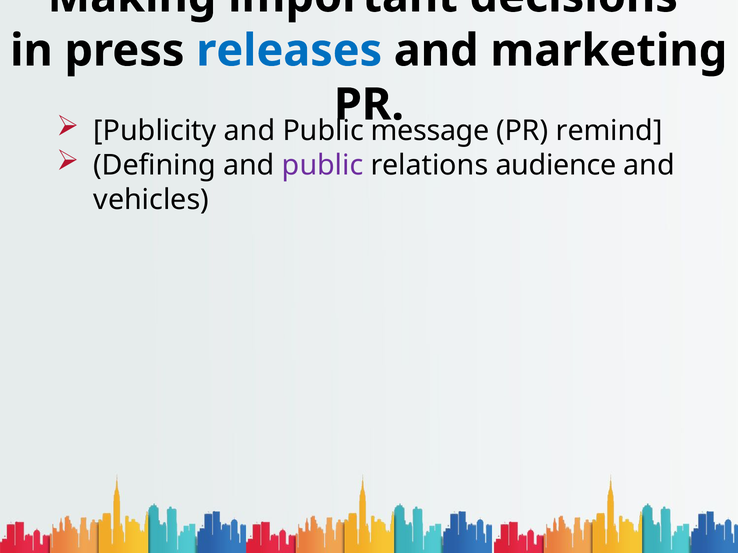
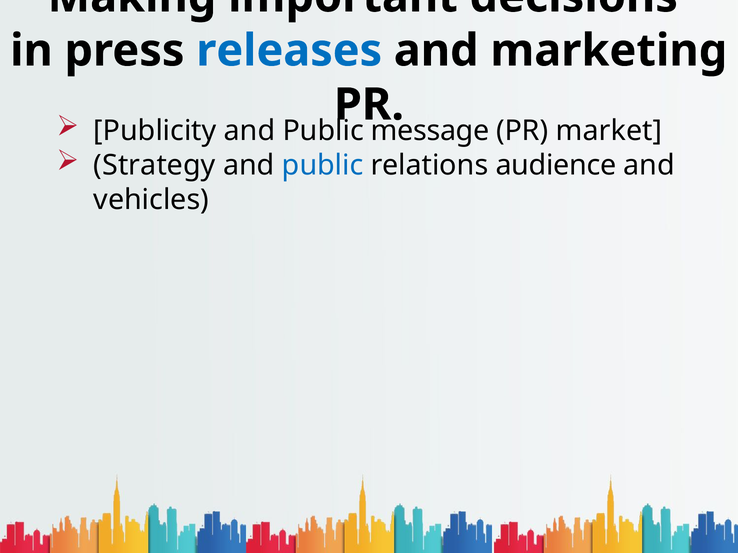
remind: remind -> market
Defining: Defining -> Strategy
public at (323, 165) colour: purple -> blue
